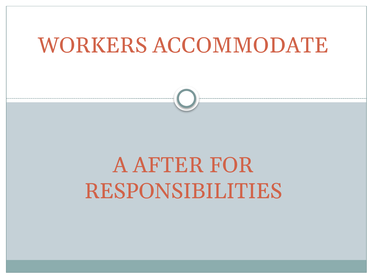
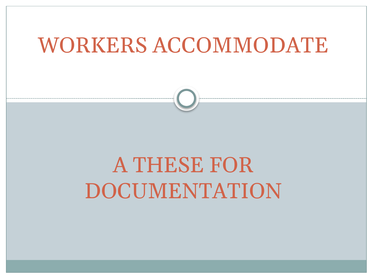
AFTER: AFTER -> THESE
RESPONSIBILITIES: RESPONSIBILITIES -> DOCUMENTATION
